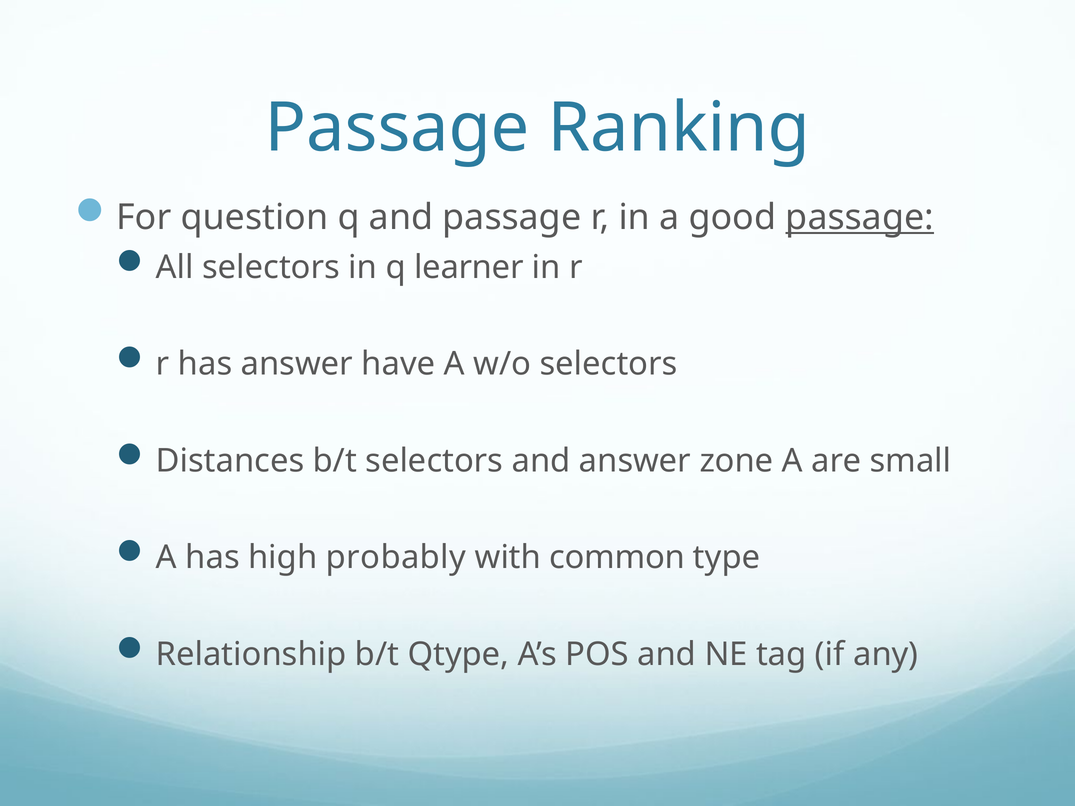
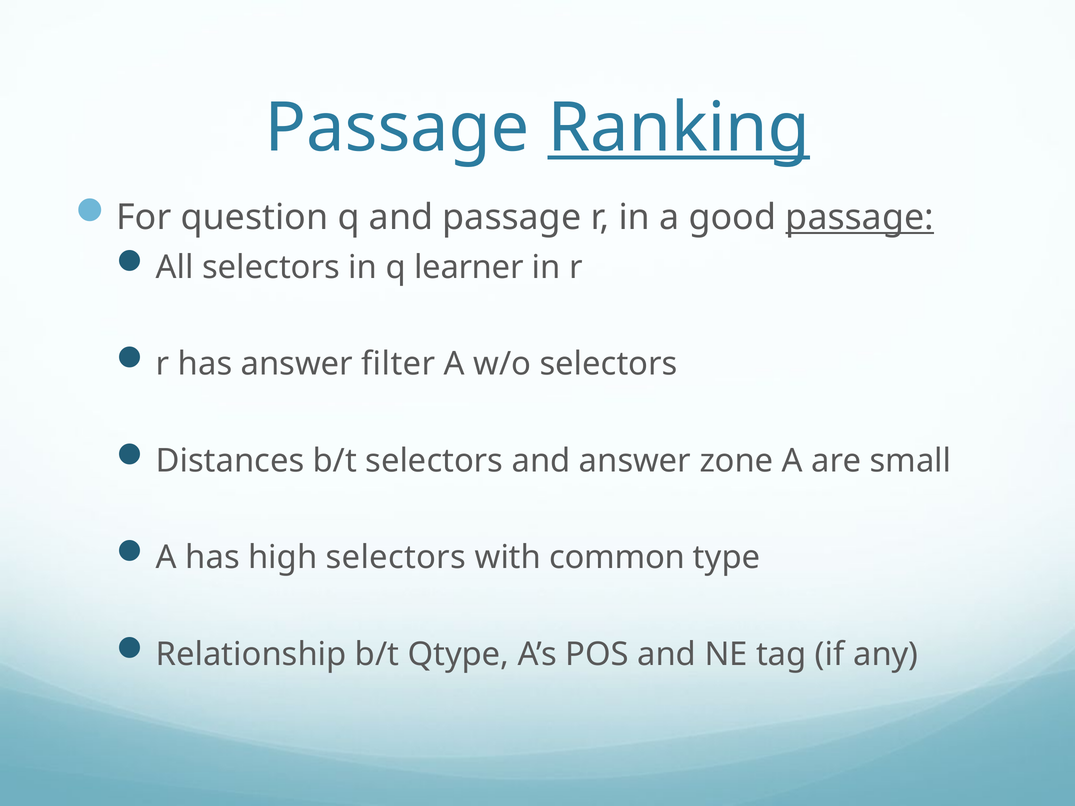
Ranking underline: none -> present
have: have -> filter
high probably: probably -> selectors
